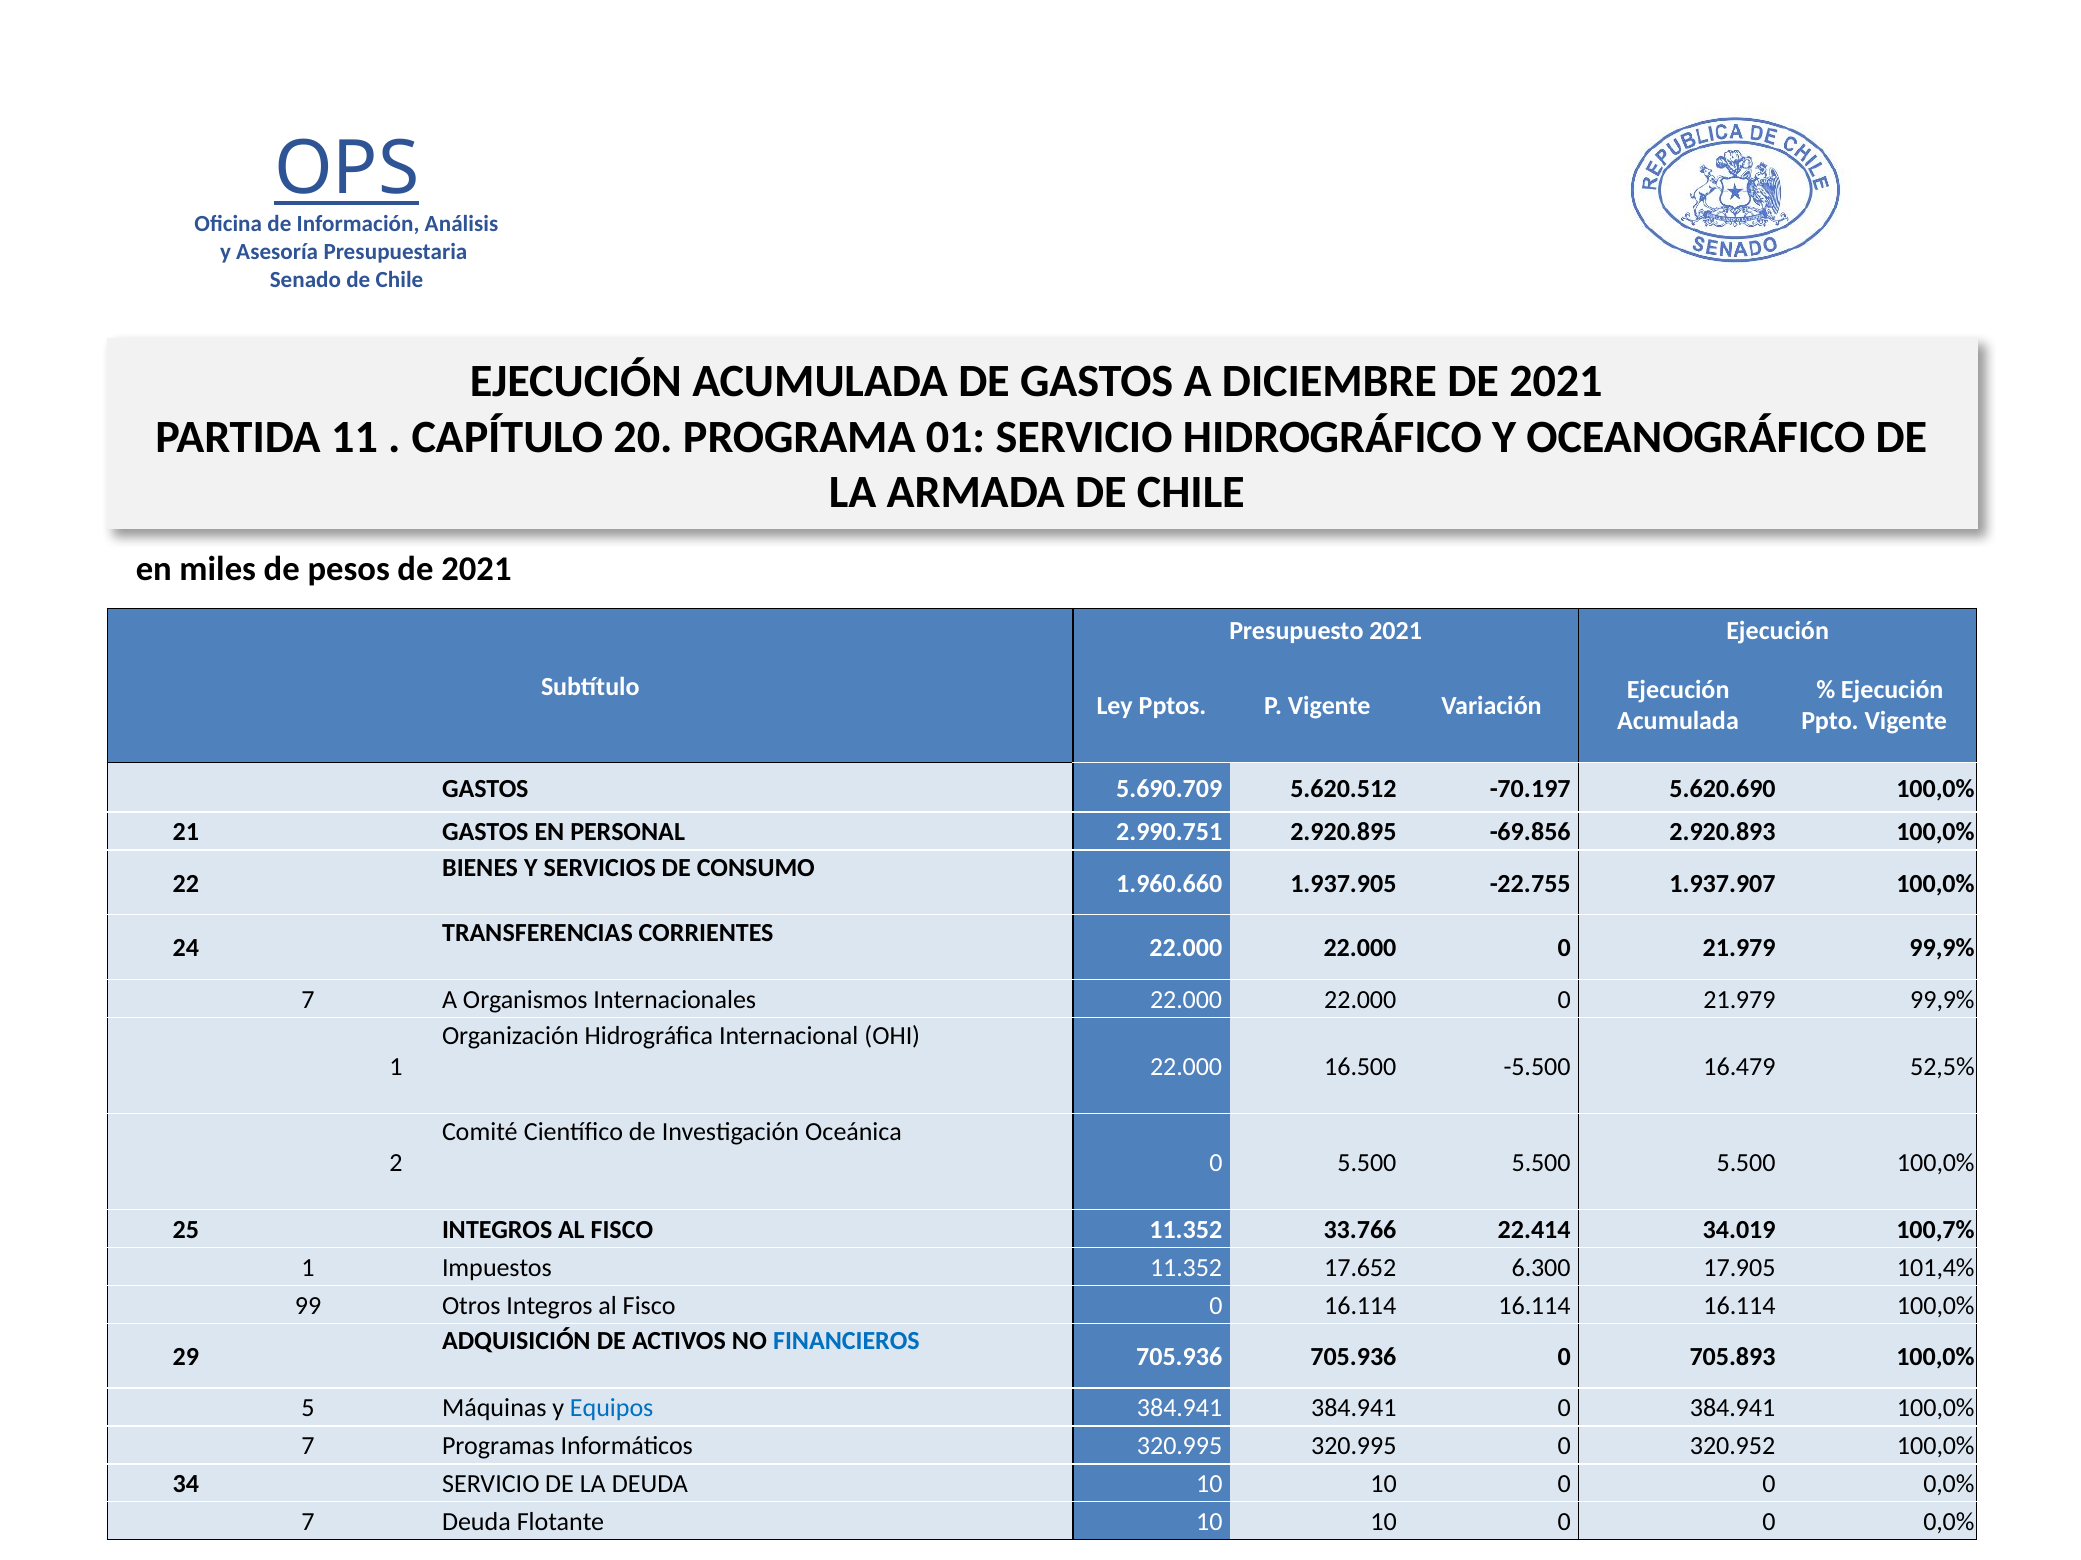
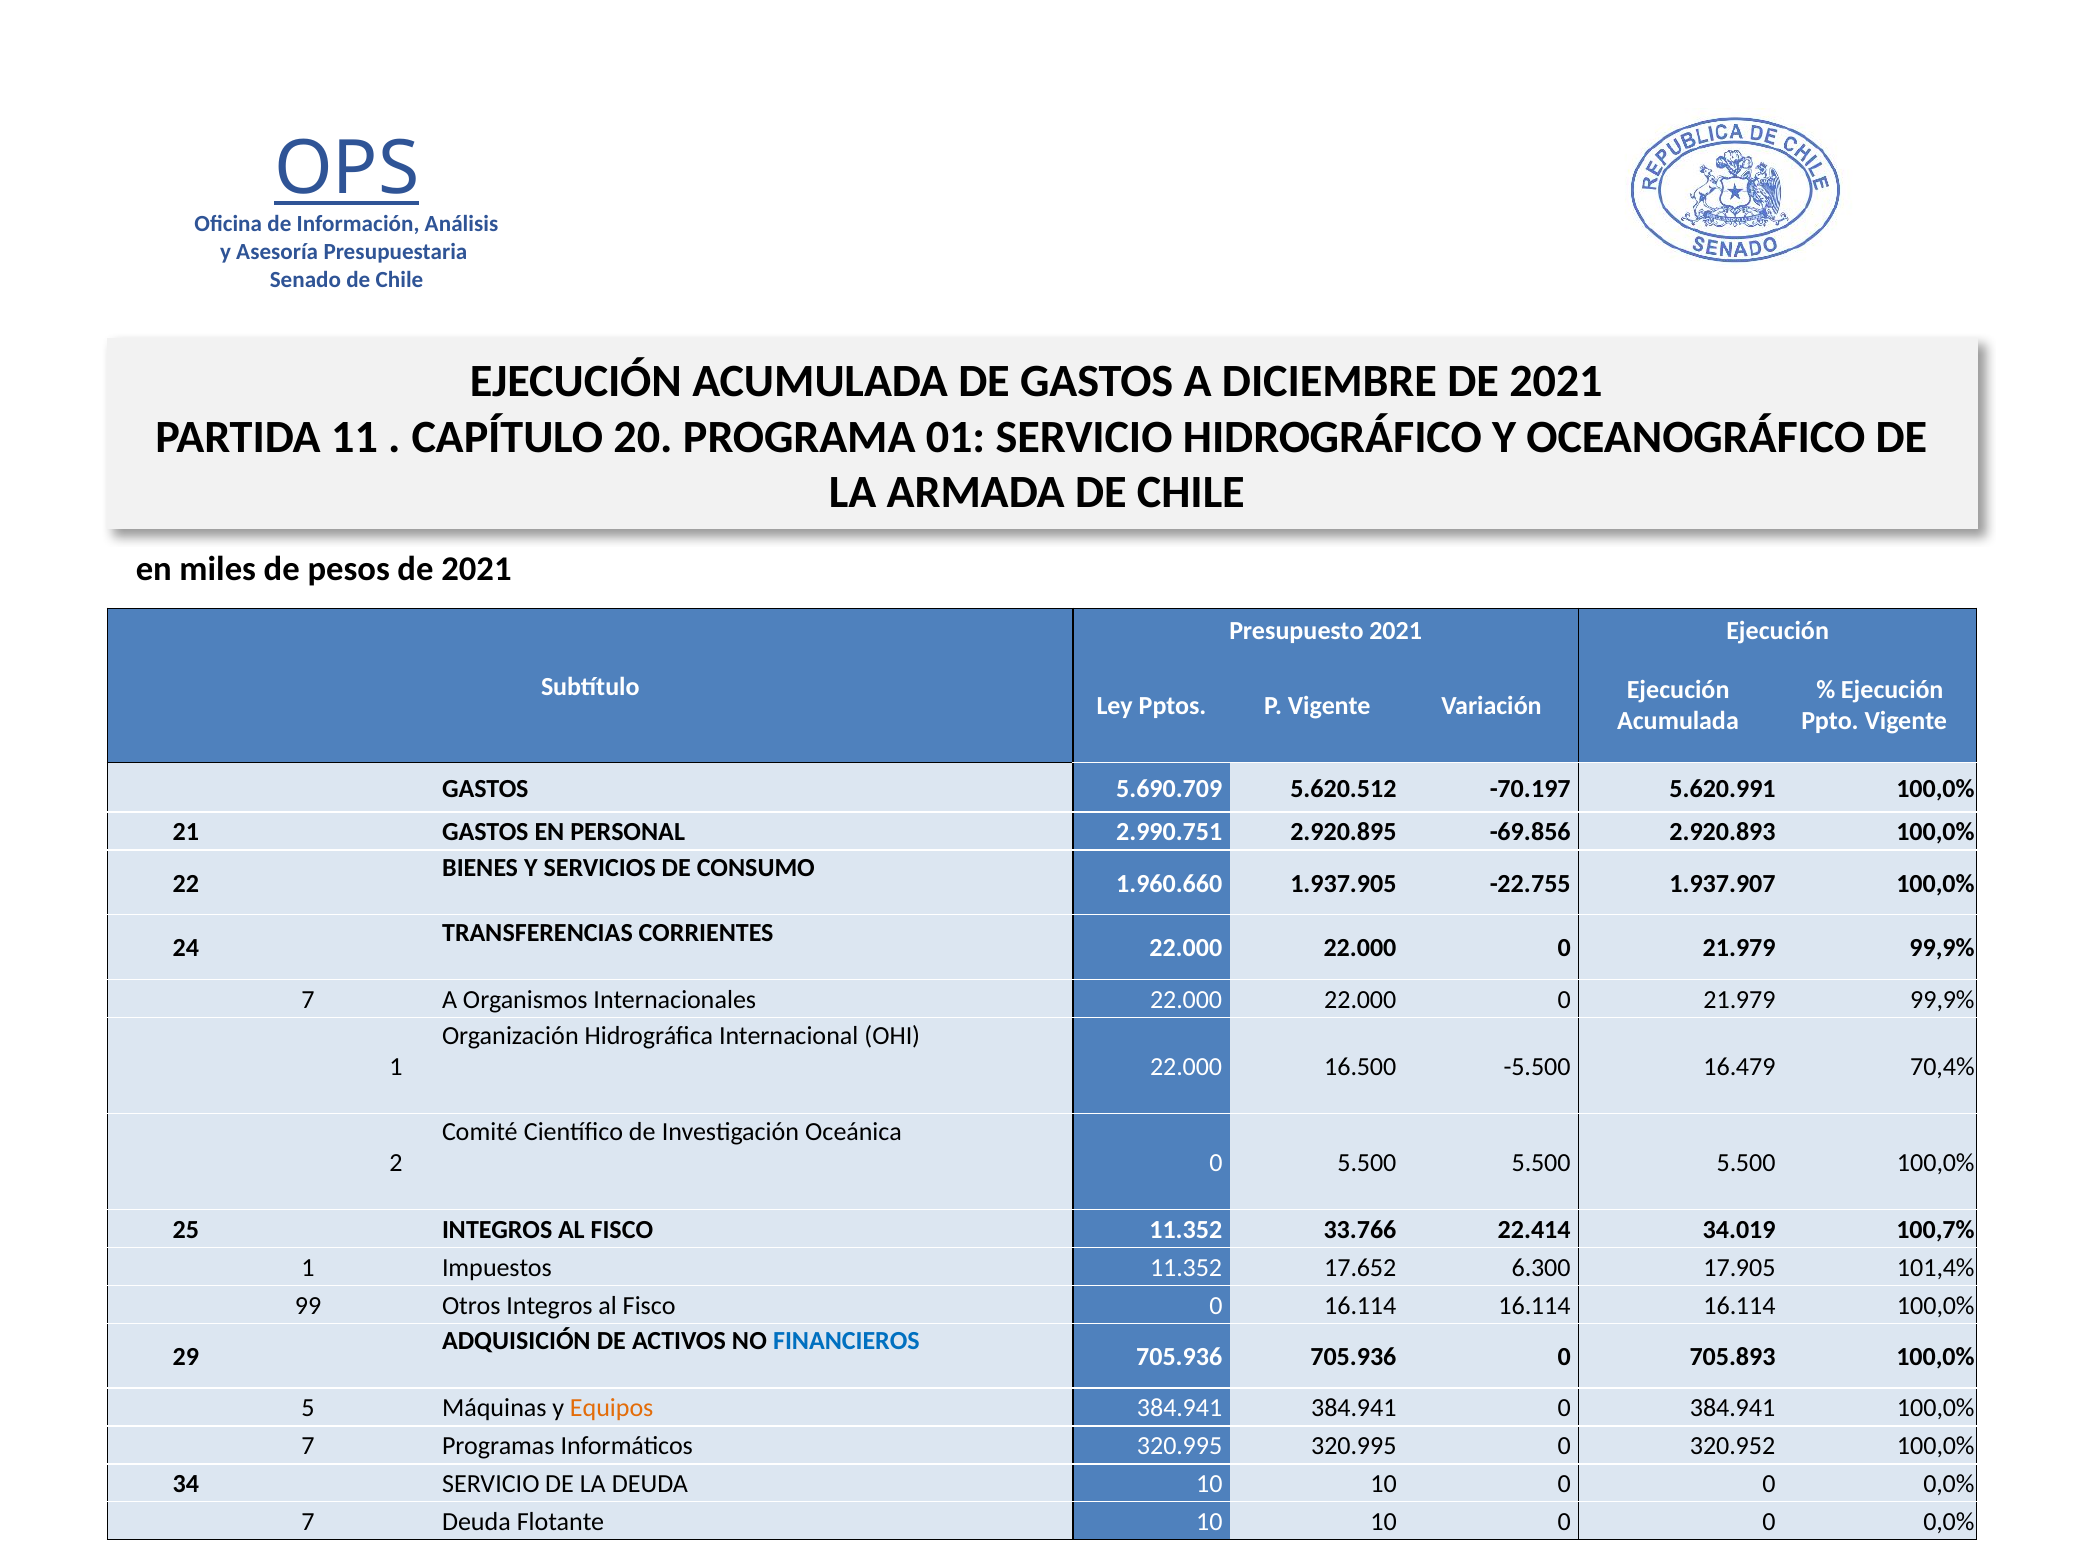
5.620.690: 5.620.690 -> 5.620.991
52,5%: 52,5% -> 70,4%
Equipos colour: blue -> orange
